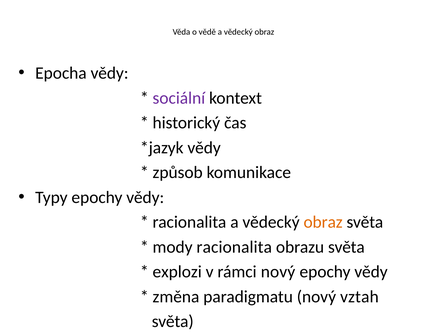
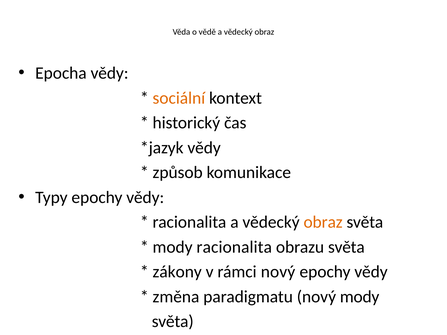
sociální colour: purple -> orange
explozi: explozi -> zákony
nový vztah: vztah -> mody
